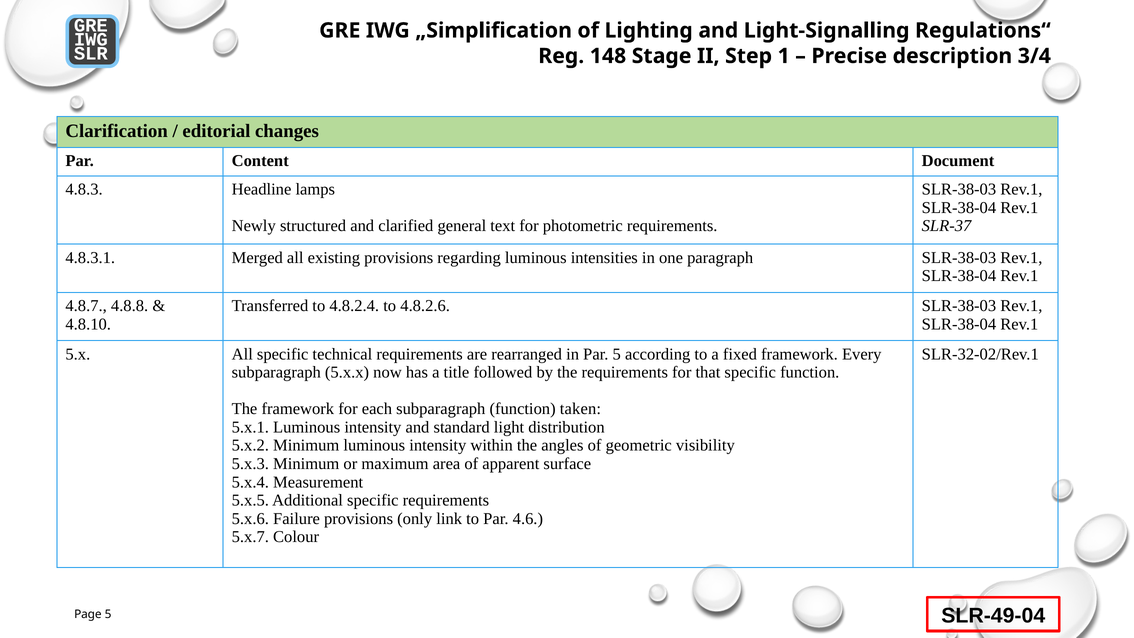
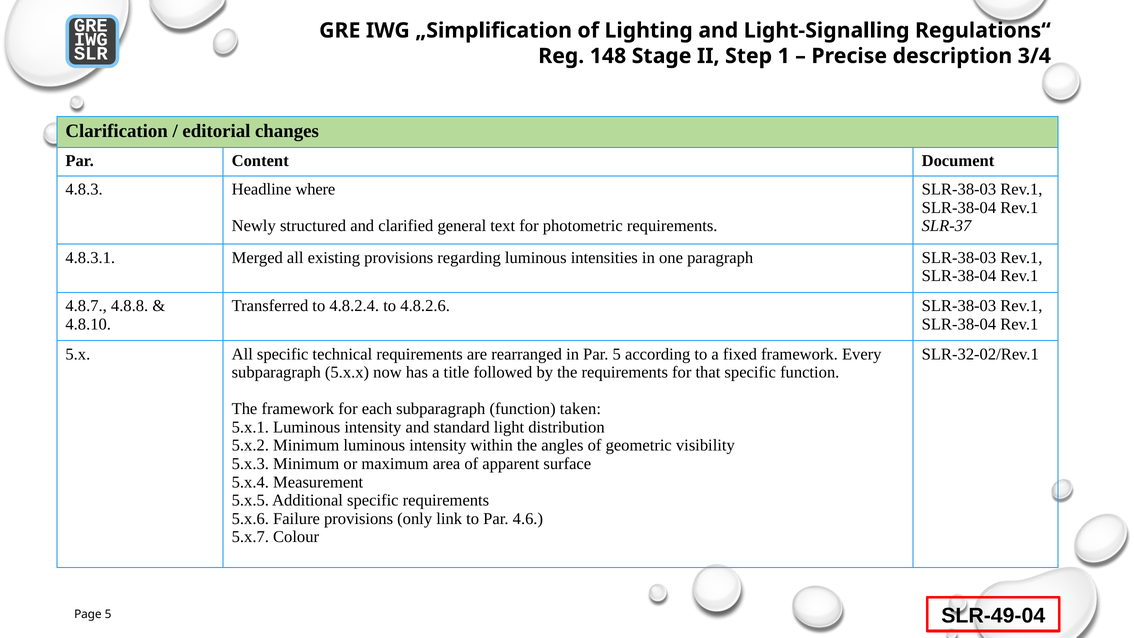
lamps: lamps -> where
